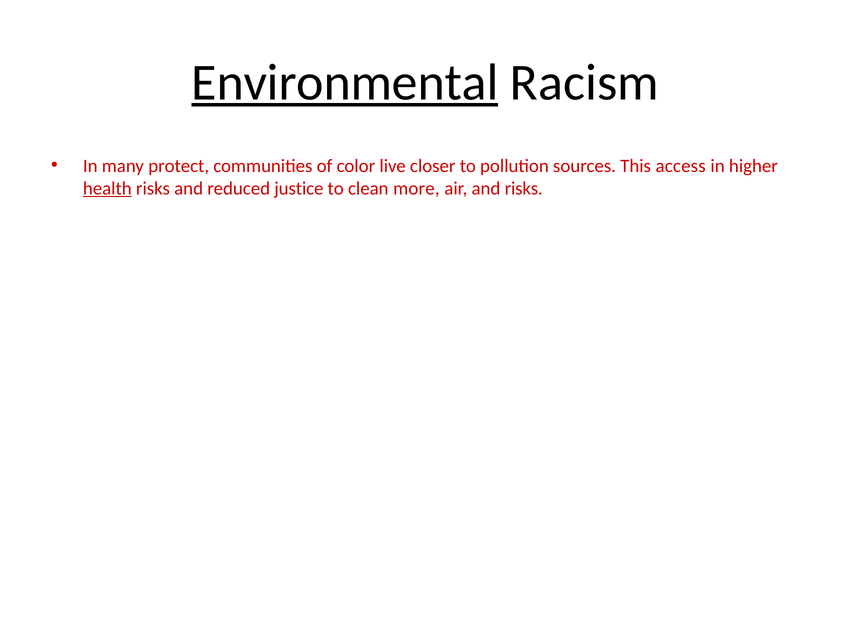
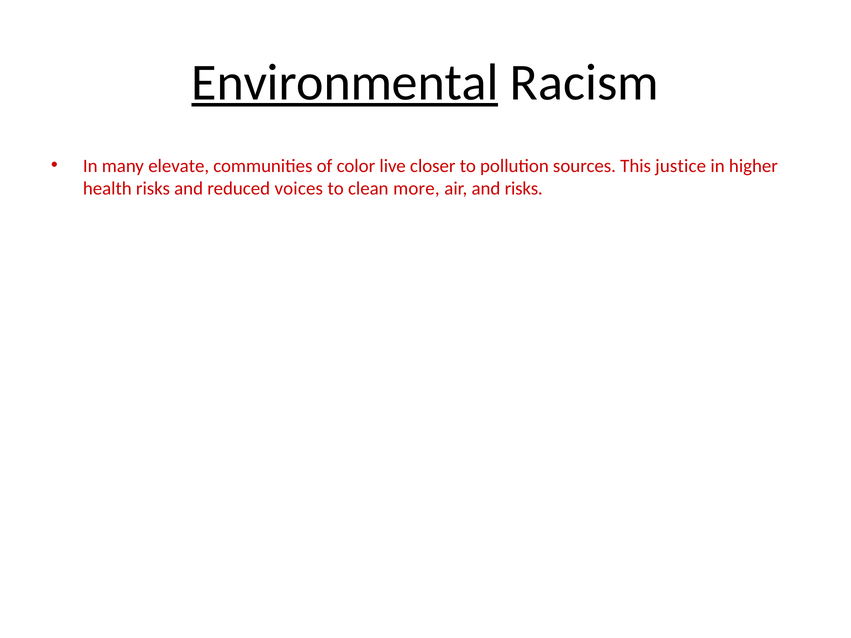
protect: protect -> elevate
access: access -> justice
health underline: present -> none
justice: justice -> voices
